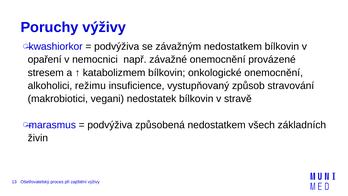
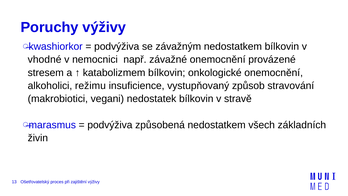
opaření: opaření -> vhodné
